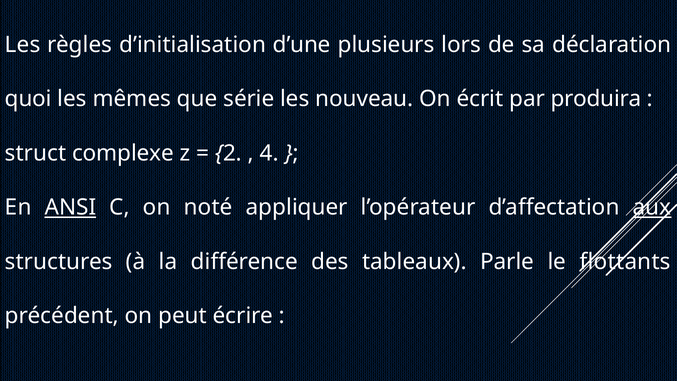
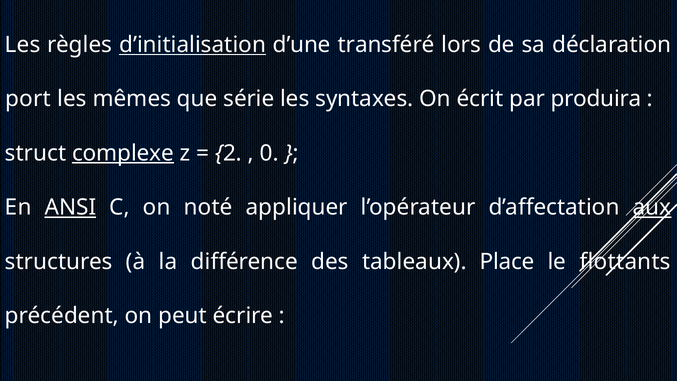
d’initialisation underline: none -> present
plusieurs: plusieurs -> transféré
quoi: quoi -> port
nouveau: nouveau -> syntaxes
complexe underline: none -> present
4: 4 -> 0
Parle: Parle -> Place
